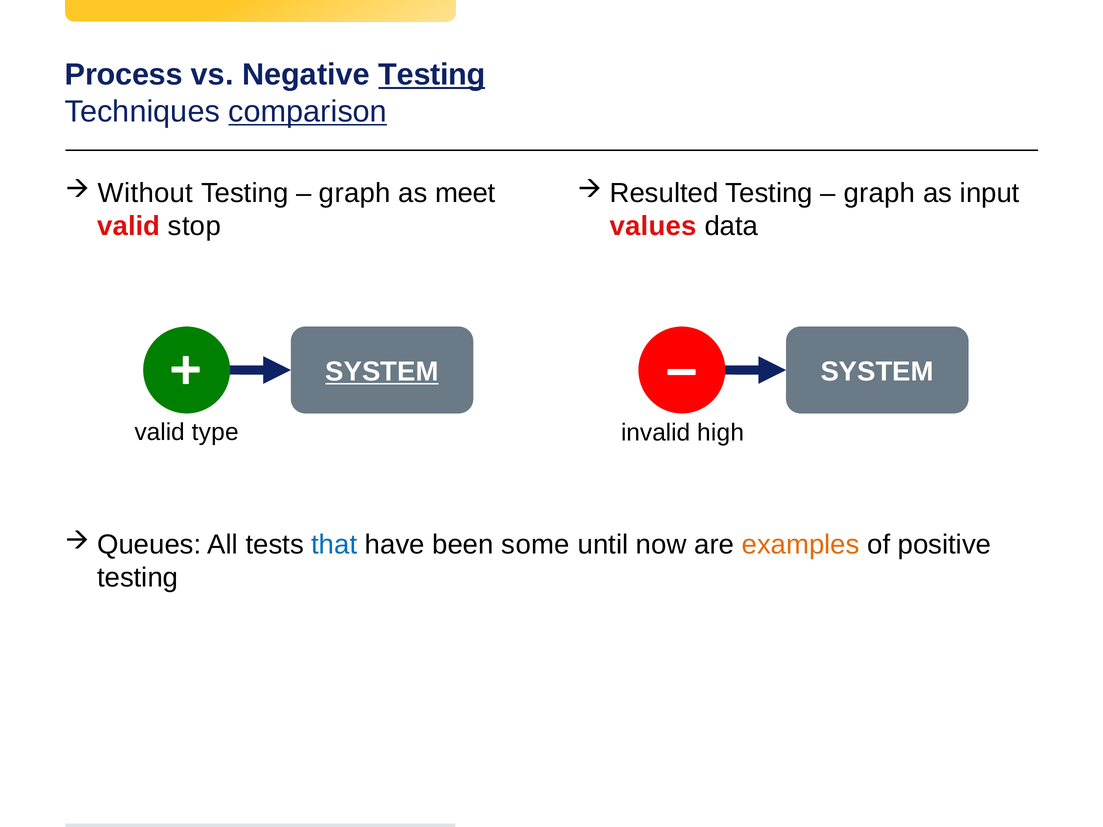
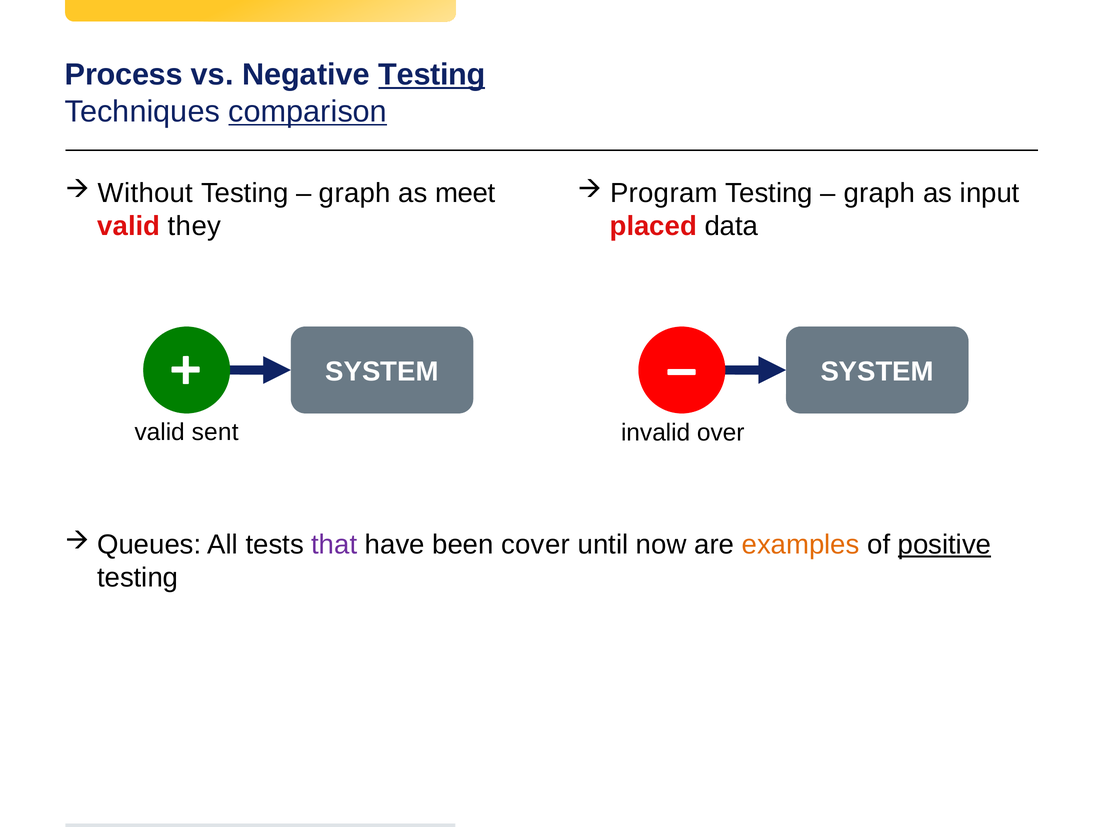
Resulted: Resulted -> Program
stop: stop -> they
values: values -> placed
SYSTEM at (382, 372) underline: present -> none
type: type -> sent
high: high -> over
that colour: blue -> purple
some: some -> cover
positive underline: none -> present
